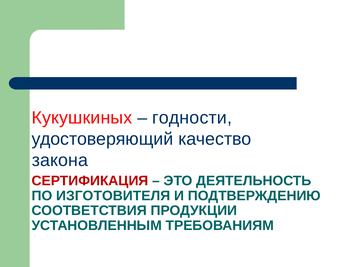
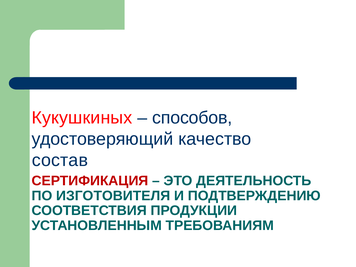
годности: годности -> способов
закона: закона -> состав
